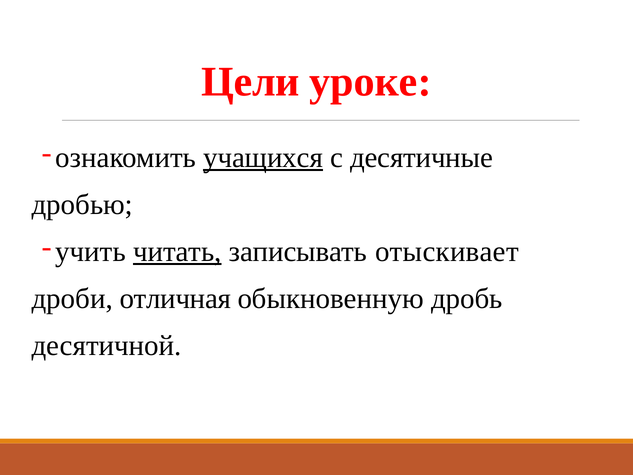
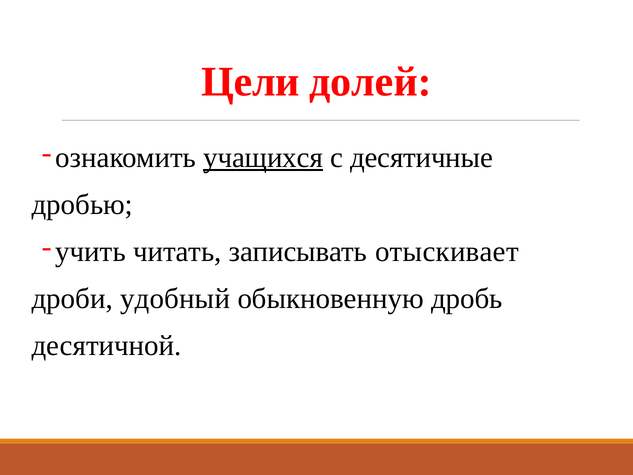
уроке: уроке -> долей
читать underline: present -> none
отличная: отличная -> удобный
